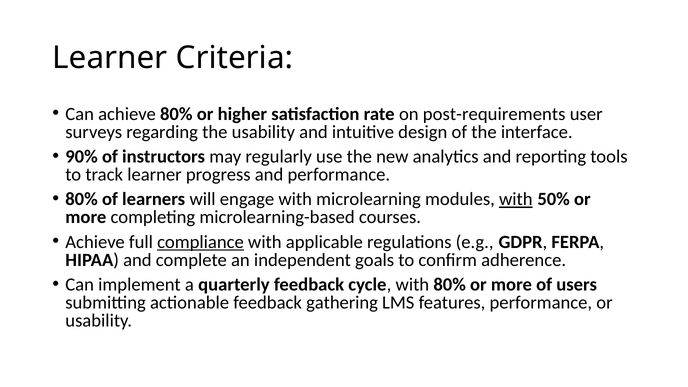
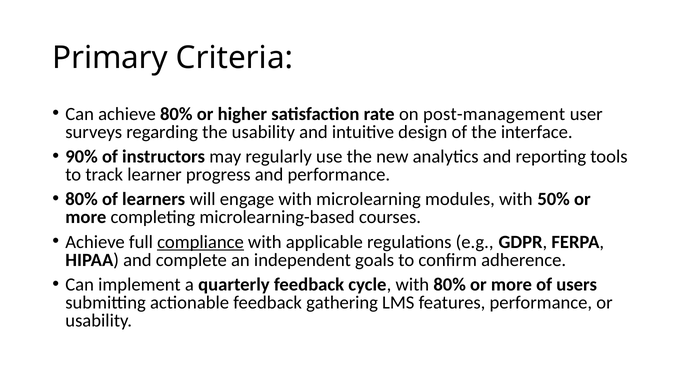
Learner at (110, 58): Learner -> Primary
post-requirements: post-requirements -> post-management
with at (516, 199) underline: present -> none
